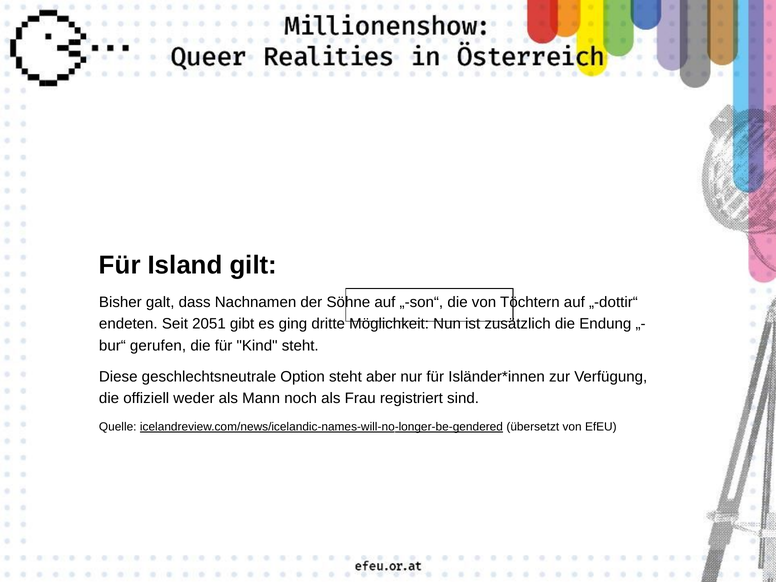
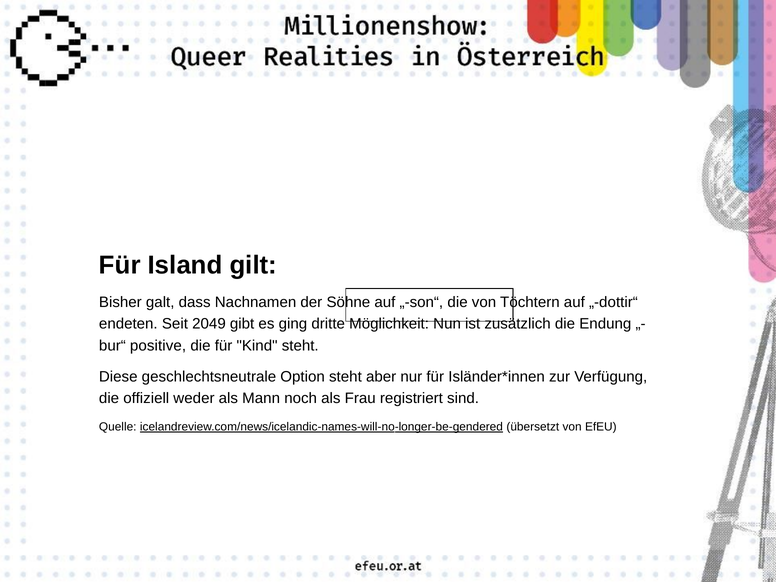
2051: 2051 -> 2049
gerufen: gerufen -> positive
